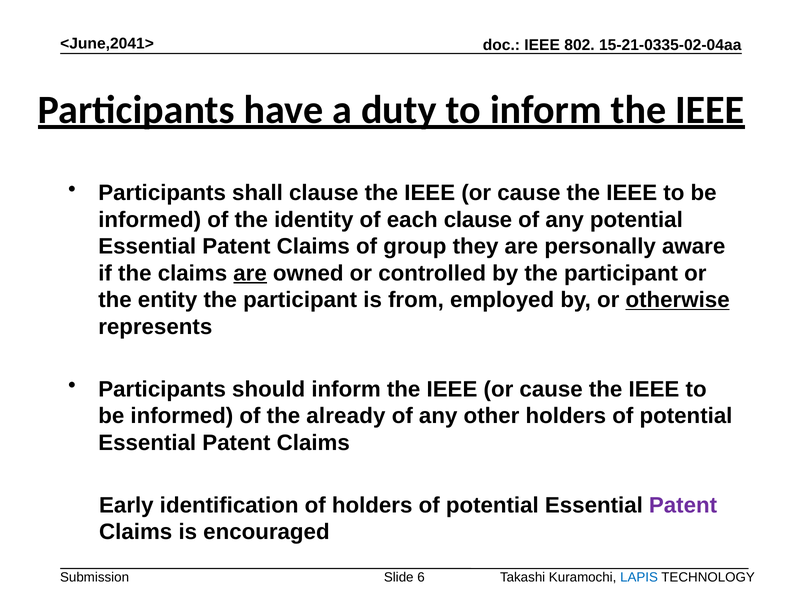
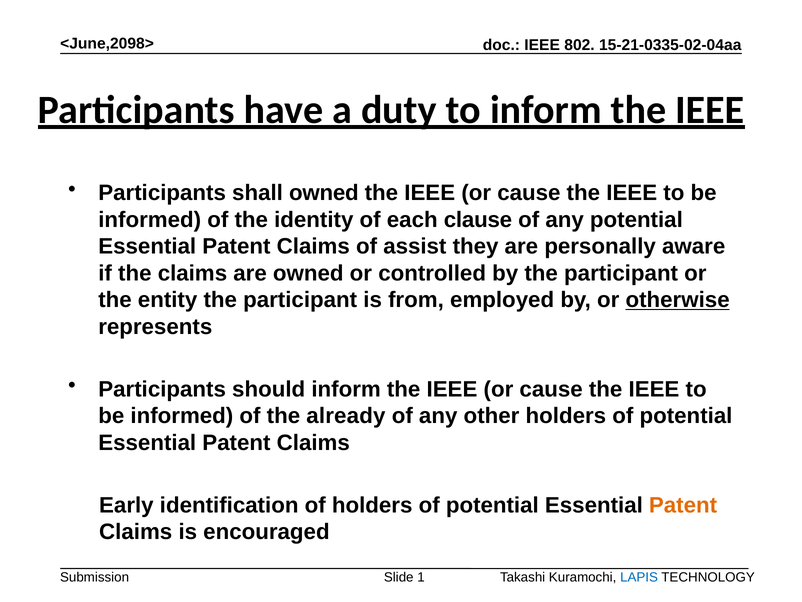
<June,2041>: <June,2041> -> <June,2098>
shall clause: clause -> owned
group: group -> assist
are at (250, 273) underline: present -> none
Patent at (683, 505) colour: purple -> orange
6: 6 -> 1
